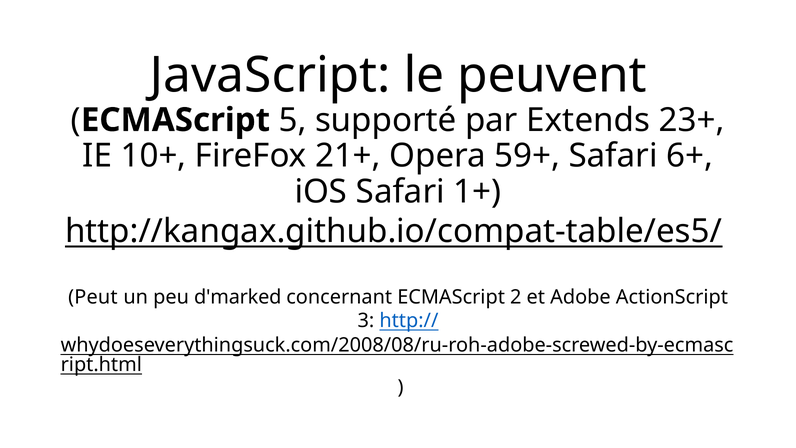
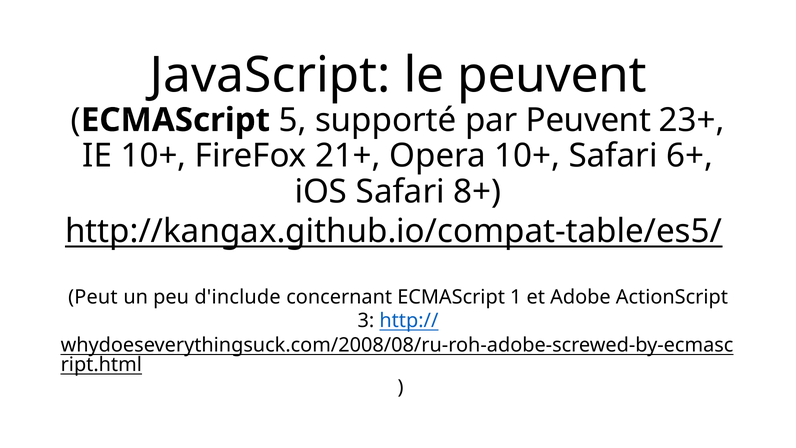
par Extends: Extends -> Peuvent
Opera 59+: 59+ -> 10+
1+: 1+ -> 8+
d'marked: d'marked -> d'include
2: 2 -> 1
